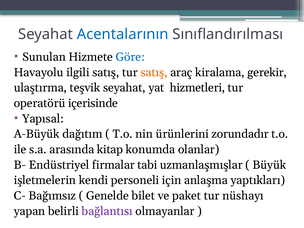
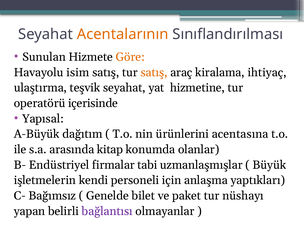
Acentalarının colour: blue -> orange
Göre colour: blue -> orange
ilgili: ilgili -> isim
gerekir: gerekir -> ihtiyaç
hizmetleri: hizmetleri -> hizmetine
zorundadır: zorundadır -> acentasına
